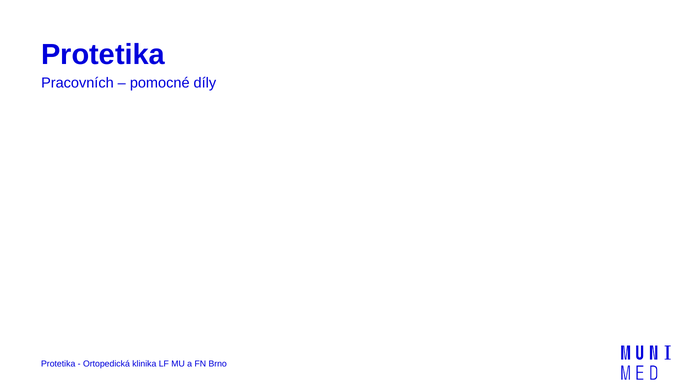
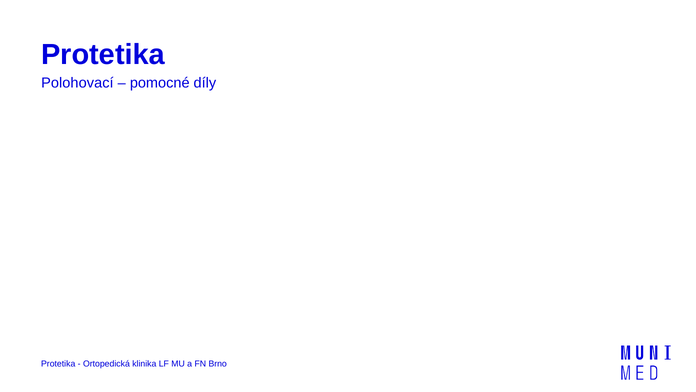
Pracovních: Pracovních -> Polohovací
